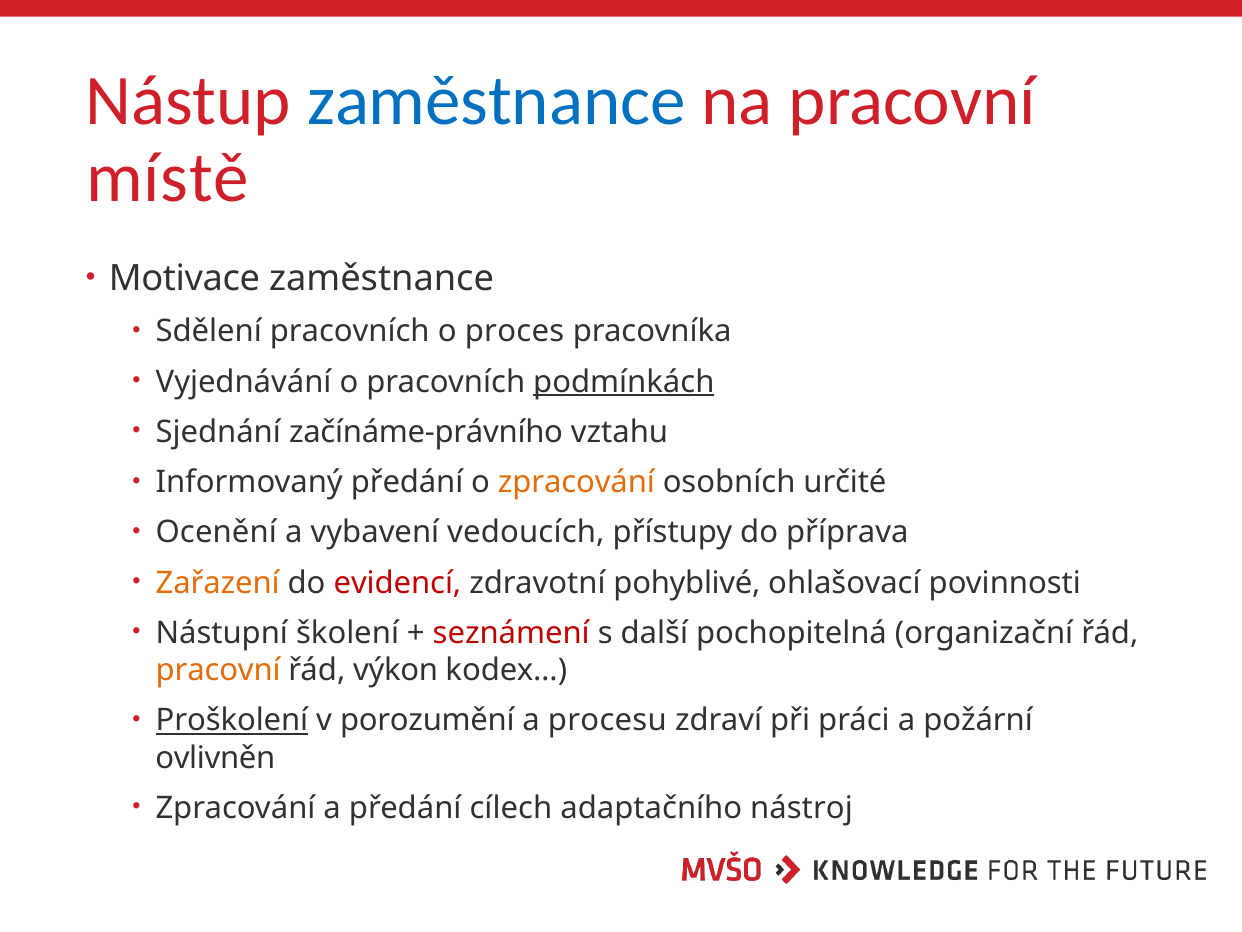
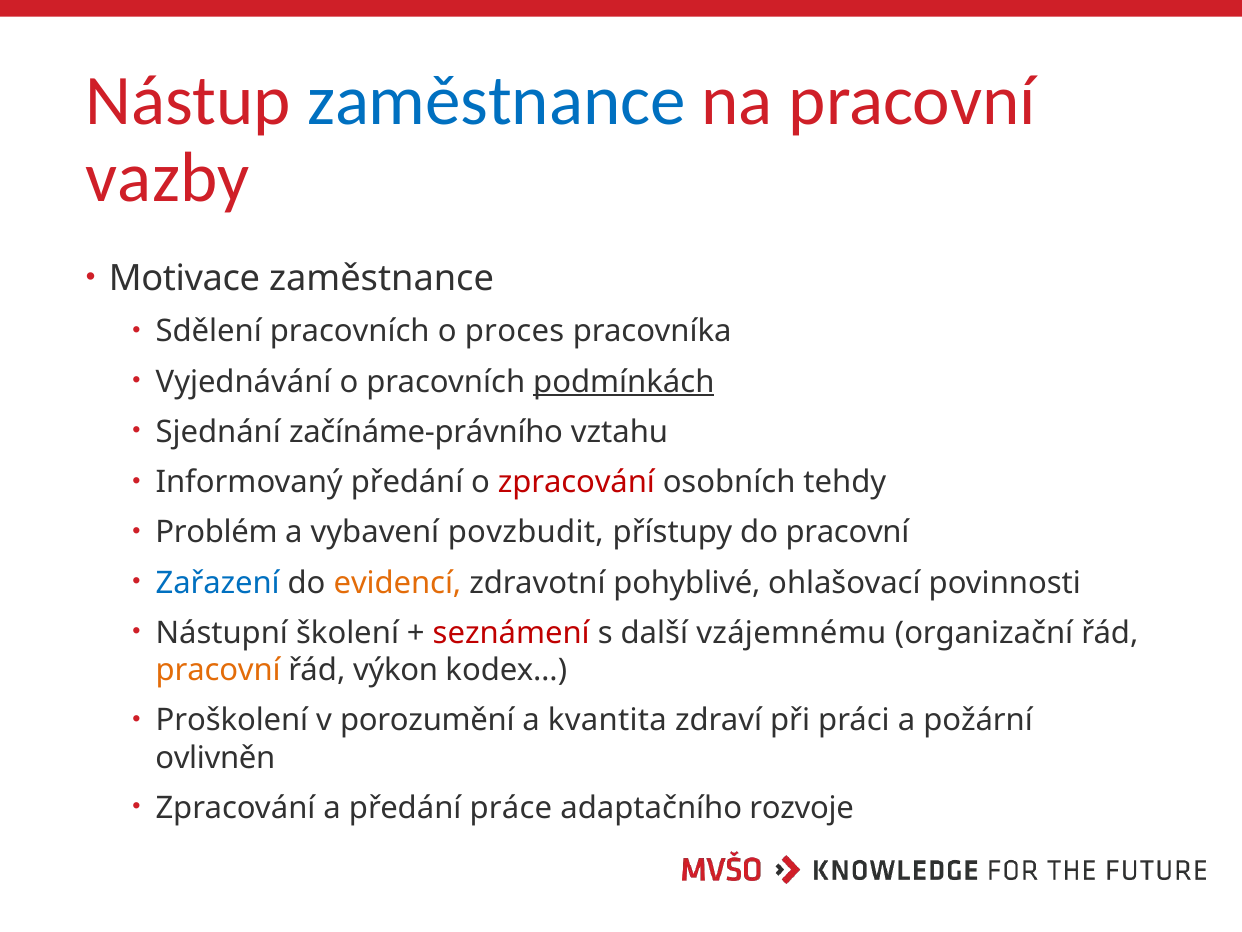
místě: místě -> vazby
zpracování at (576, 482) colour: orange -> red
určité: určité -> tehdy
Ocenění: Ocenění -> Problém
vedoucích: vedoucích -> povzbudit
do příprava: příprava -> pracovní
Zařazení colour: orange -> blue
evidencí colour: red -> orange
pochopitelná: pochopitelná -> vzájemnému
Proškolení underline: present -> none
procesu: procesu -> kvantita
cílech: cílech -> práce
nástroj: nástroj -> rozvoje
